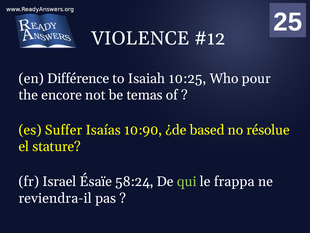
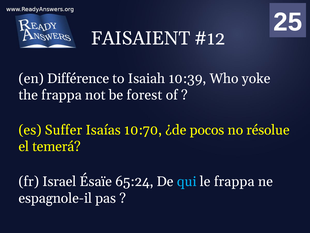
VIOLENCE: VIOLENCE -> FAISAIENT
10:25: 10:25 -> 10:39
pour: pour -> yoke
the encore: encore -> frappa
temas: temas -> forest
10:90: 10:90 -> 10:70
based: based -> pocos
stature: stature -> temerá
58:24: 58:24 -> 65:24
qui colour: light green -> light blue
reviendra-il: reviendra-il -> espagnole-il
